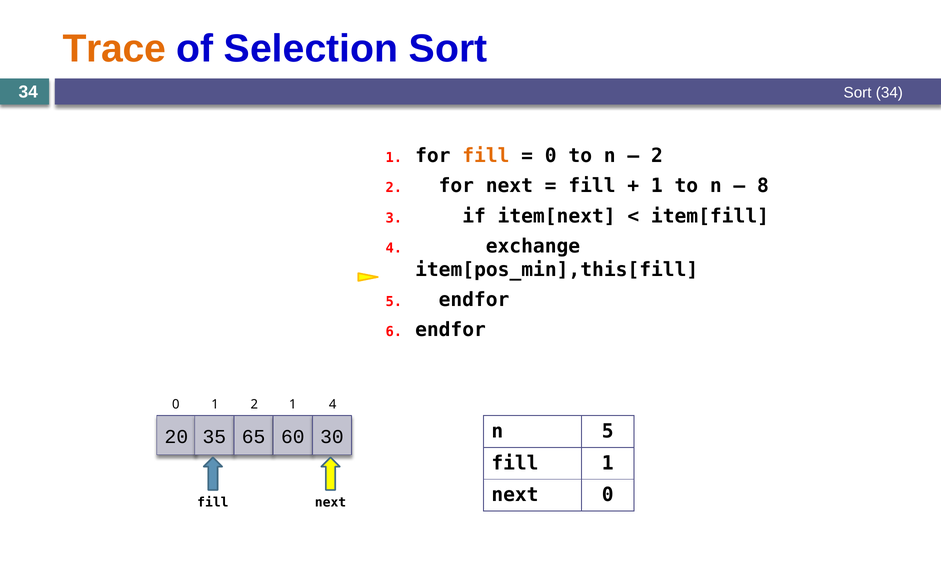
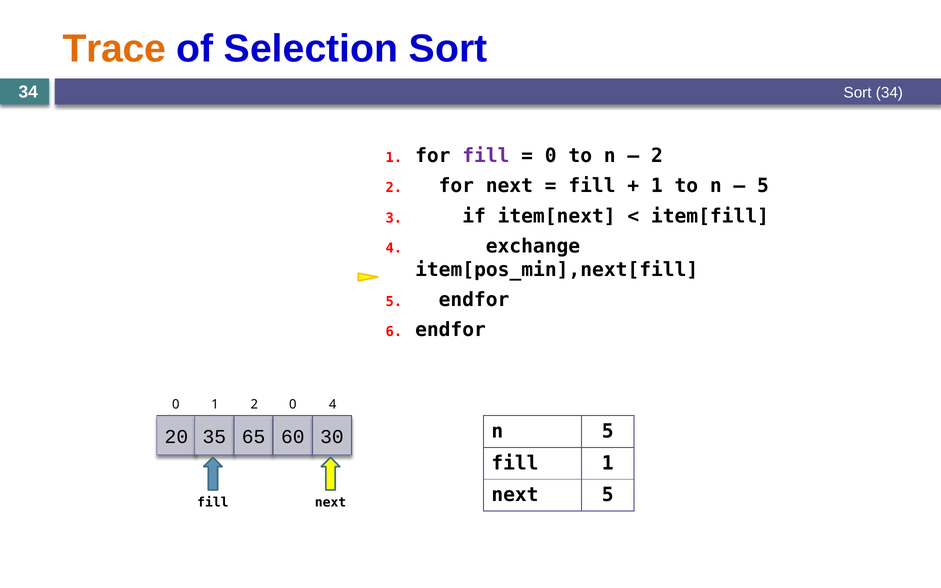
fill at (486, 156) colour: orange -> purple
8 at (763, 186): 8 -> 5
item[pos_min],this[fill: item[pos_min],this[fill -> item[pos_min],next[fill
2 1: 1 -> 0
next 0: 0 -> 5
